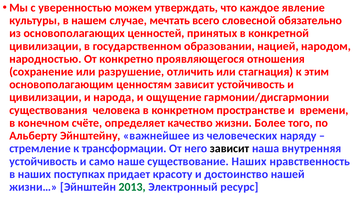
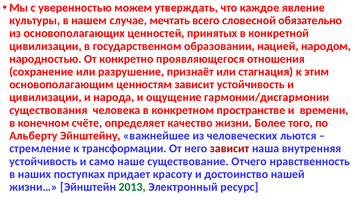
отличить: отличить -> признаёт
наряду: наряду -> льются
зависит at (230, 148) colour: black -> red
существование Наших: Наших -> Отчего
